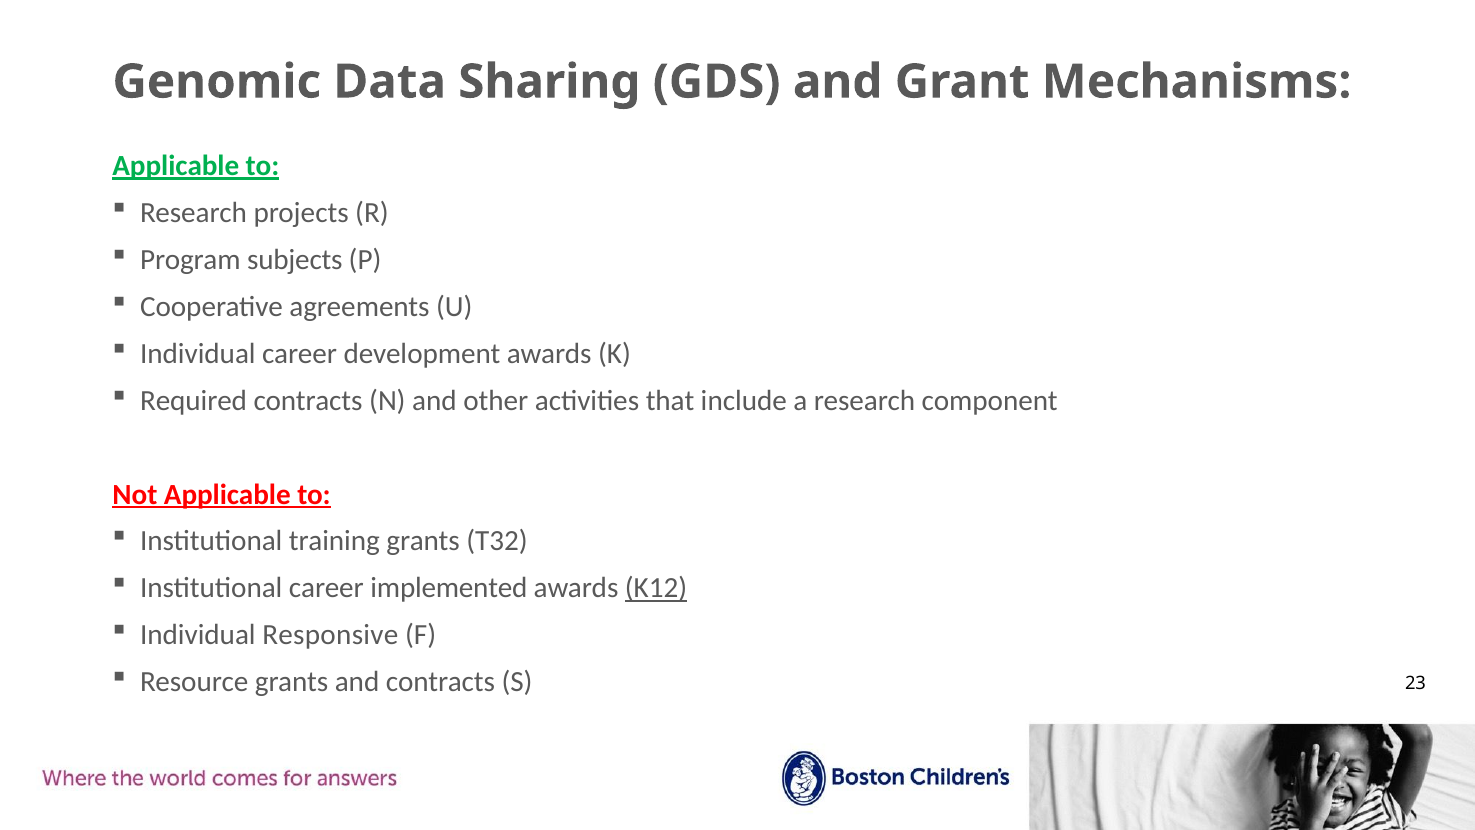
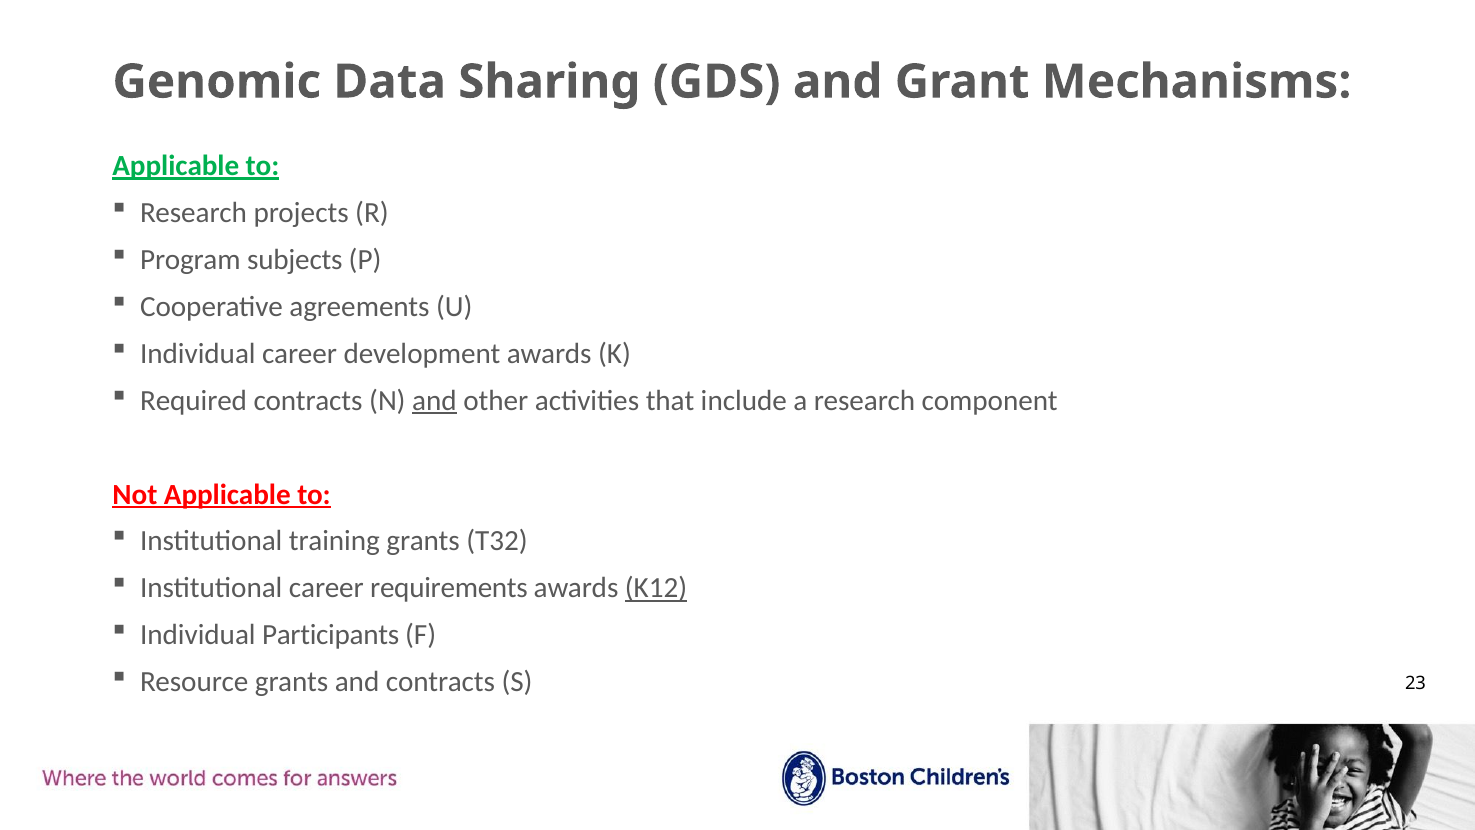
and at (434, 400) underline: none -> present
implemented: implemented -> requirements
Responsive: Responsive -> Participants
